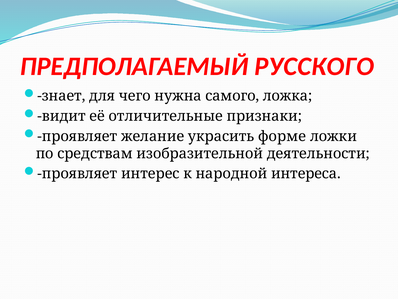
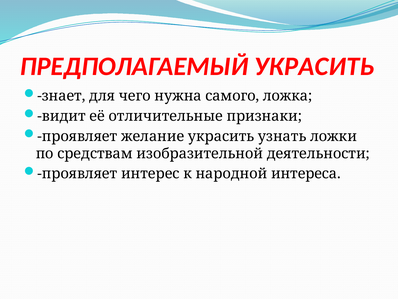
ПРЕДПОЛАГАЕМЫЙ РУССКОГО: РУССКОГО -> УКРАСИТЬ
форме: форме -> узнать
